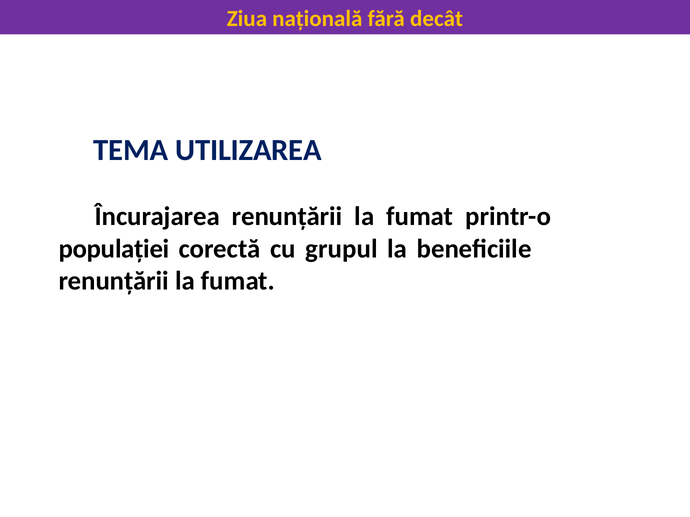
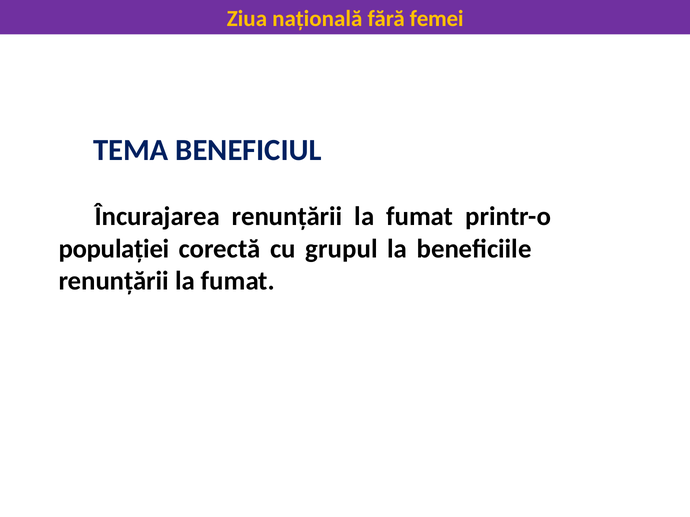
decât: decât -> femei
UTILIZAREA: UTILIZAREA -> BENEFICIUL
